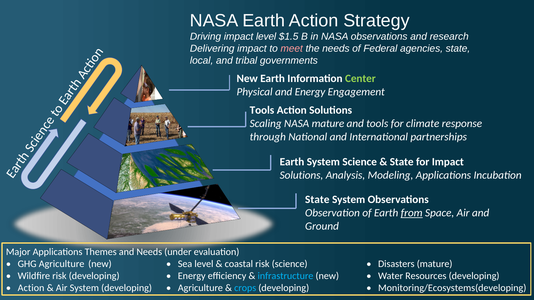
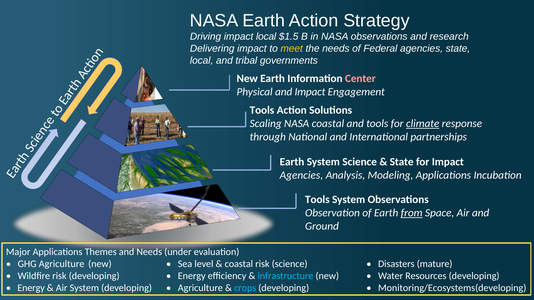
impact level: level -> local
meet colour: pink -> yellow
Center colour: light green -> pink
and Energy: Energy -> Impact
NASA mature: mature -> coastal
climate underline: none -> present
Solutions at (301, 175): Solutions -> Agencies
State at (317, 200): State -> Tools
Action at (31, 288): Action -> Energy
